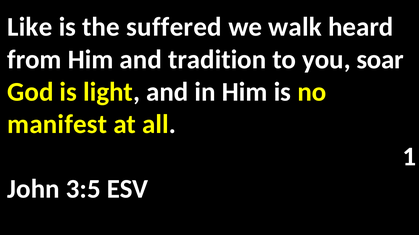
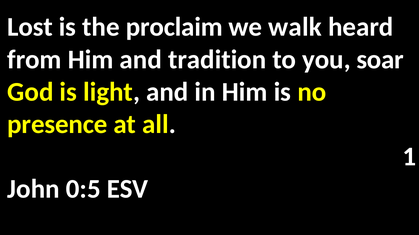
Like: Like -> Lost
suffered: suffered -> proclaim
manifest: manifest -> presence
3:5: 3:5 -> 0:5
